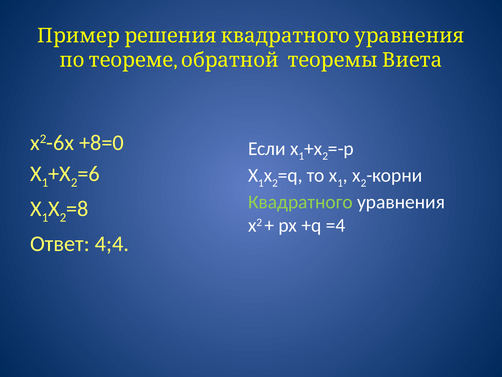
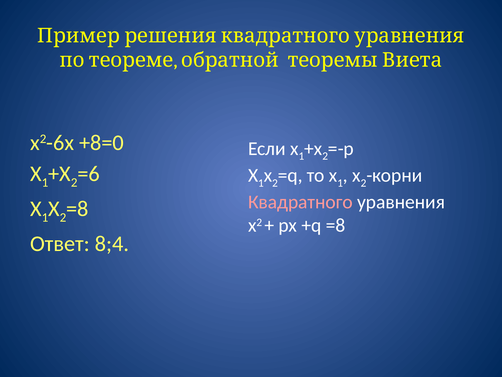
Квадратного colour: light green -> pink
+q =4: =4 -> =8
4;4: 4;4 -> 8;4
